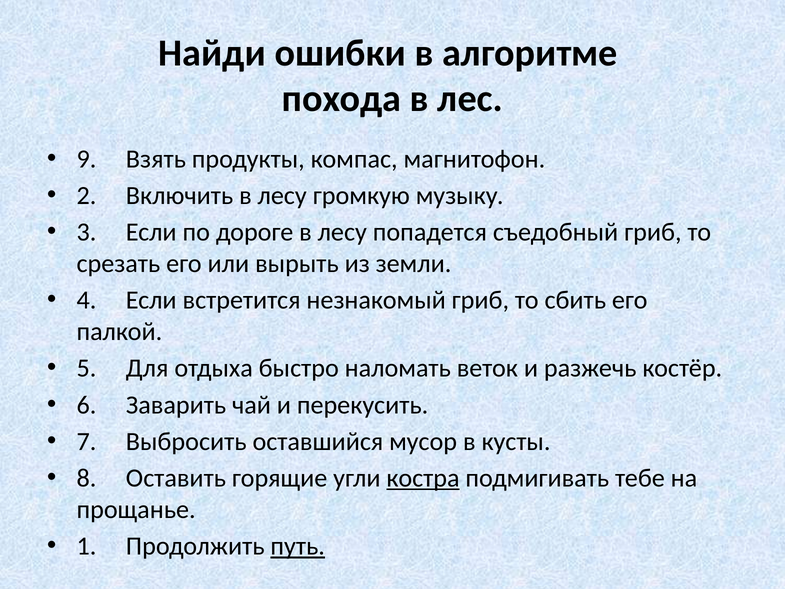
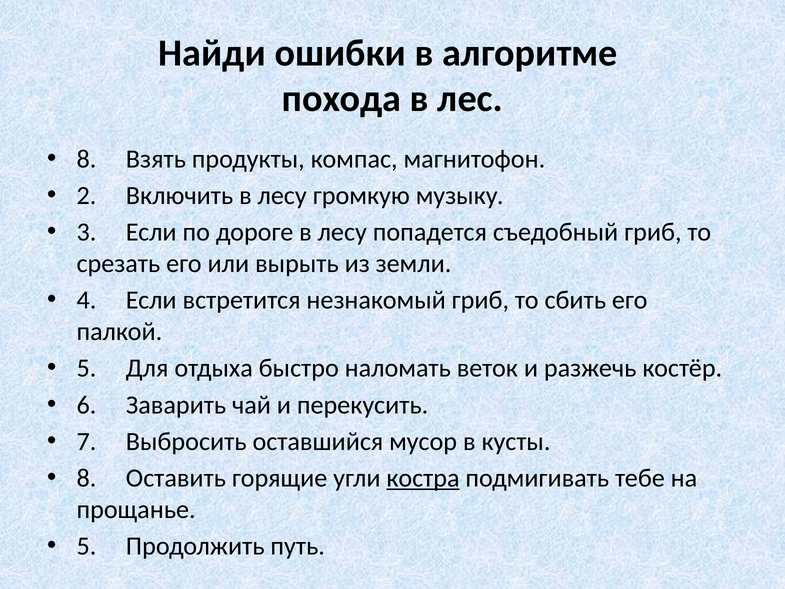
9 at (86, 159): 9 -> 8
1 at (86, 546): 1 -> 5
путь underline: present -> none
